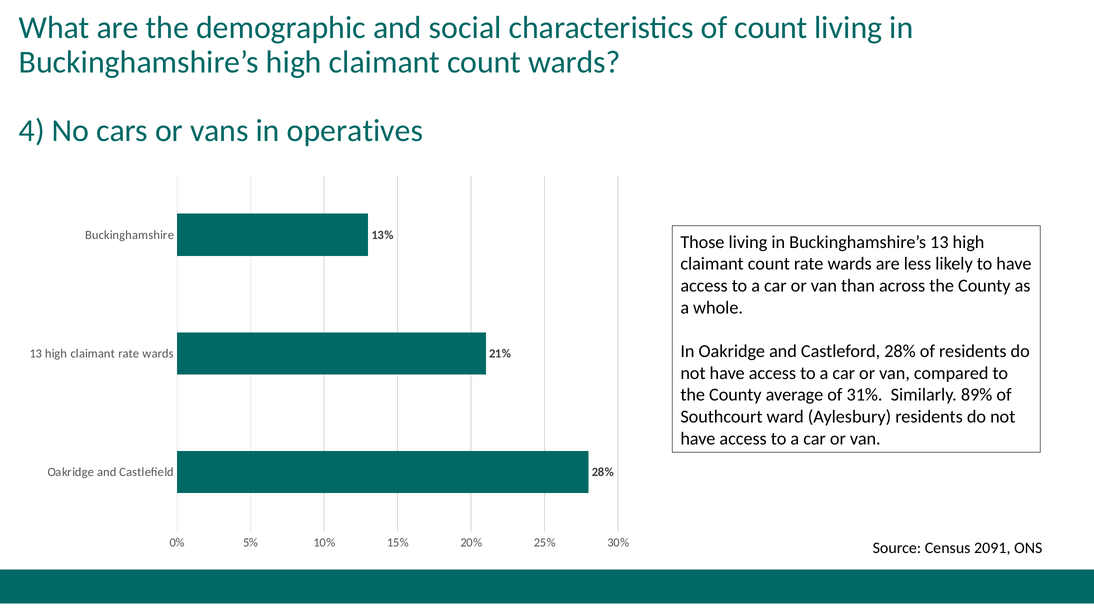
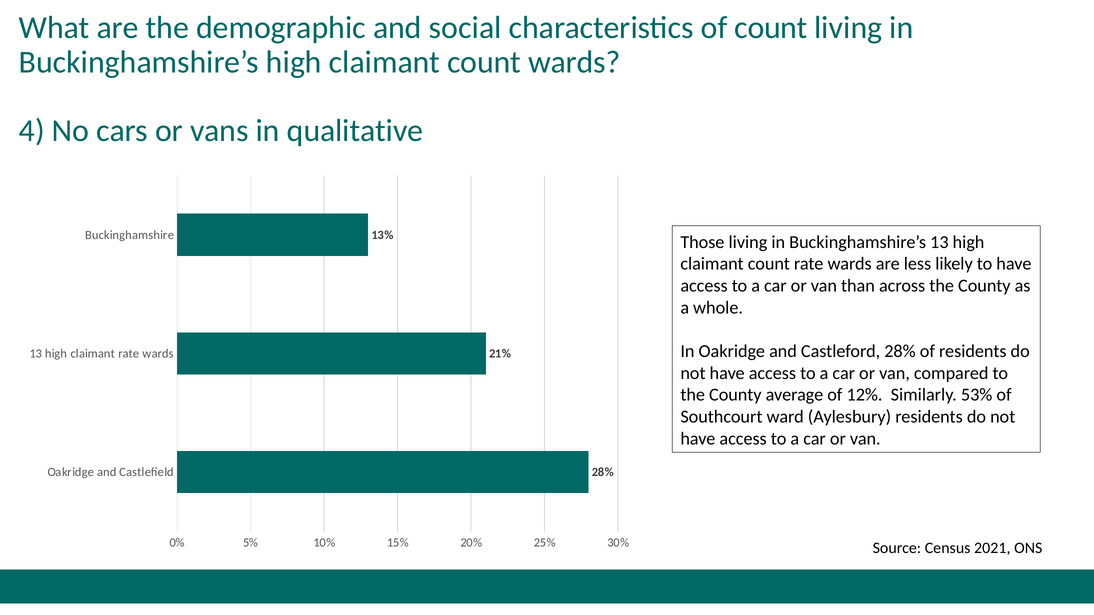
operatives: operatives -> qualitative
31%: 31% -> 12%
89%: 89% -> 53%
2091: 2091 -> 2021
